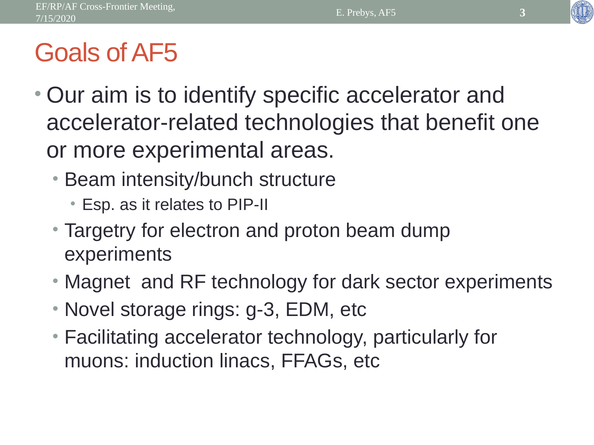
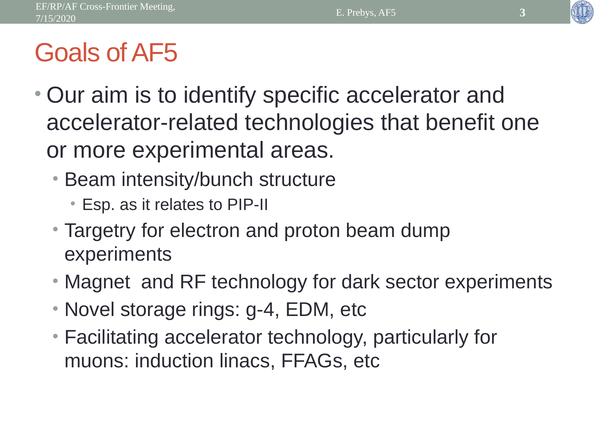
g-3: g-3 -> g-4
